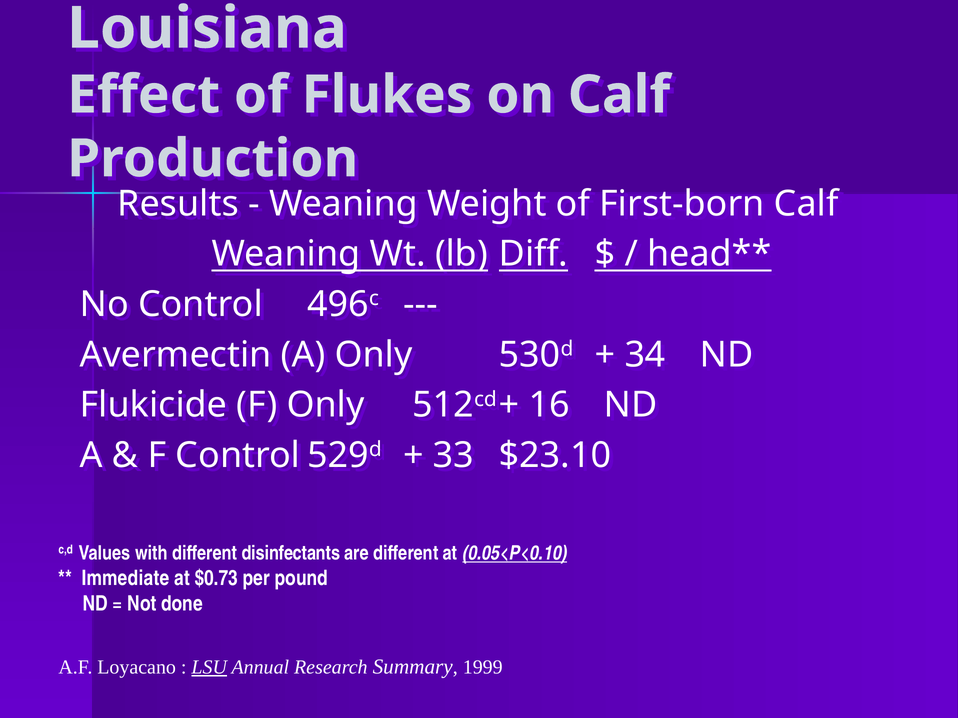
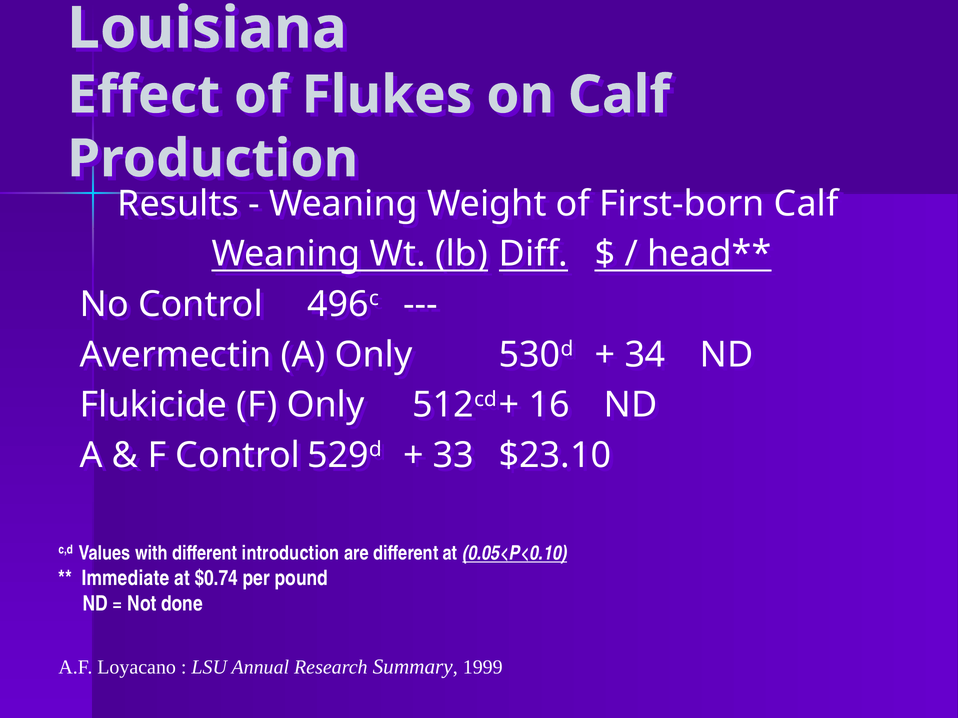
disinfectants: disinfectants -> introduction
$0.73: $0.73 -> $0.74
LSU underline: present -> none
